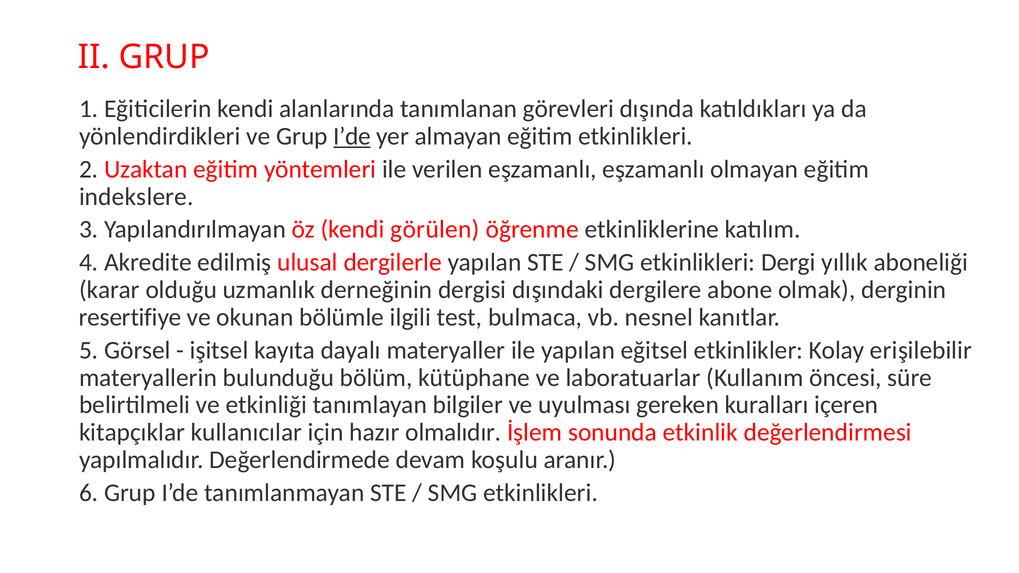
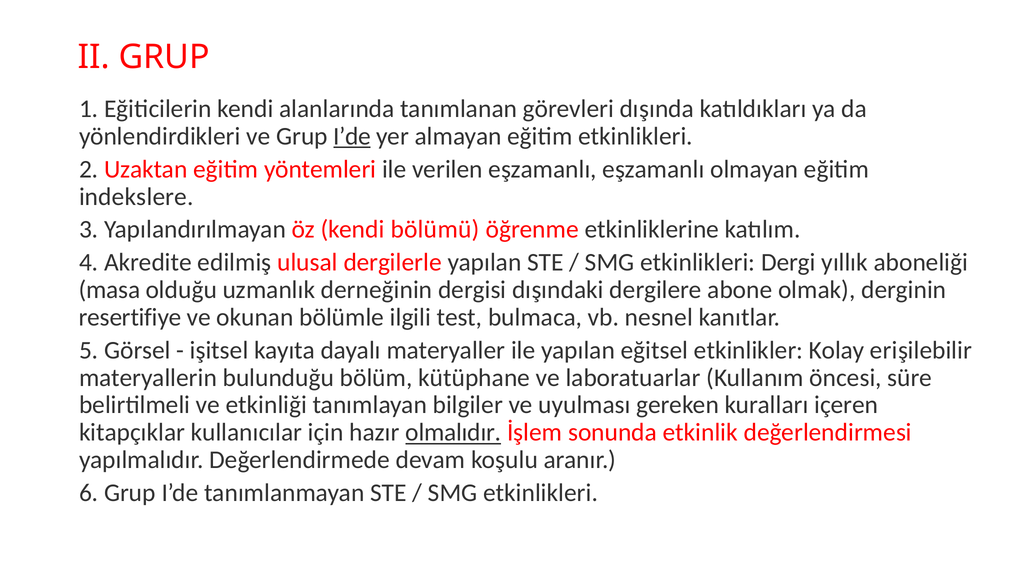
görülen: görülen -> bölümü
karar: karar -> masa
olmalıdır underline: none -> present
